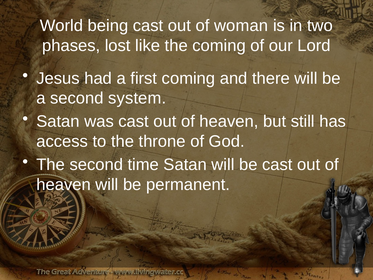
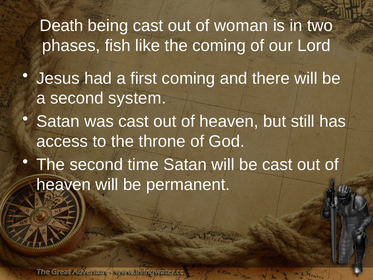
World: World -> Death
lost: lost -> fish
